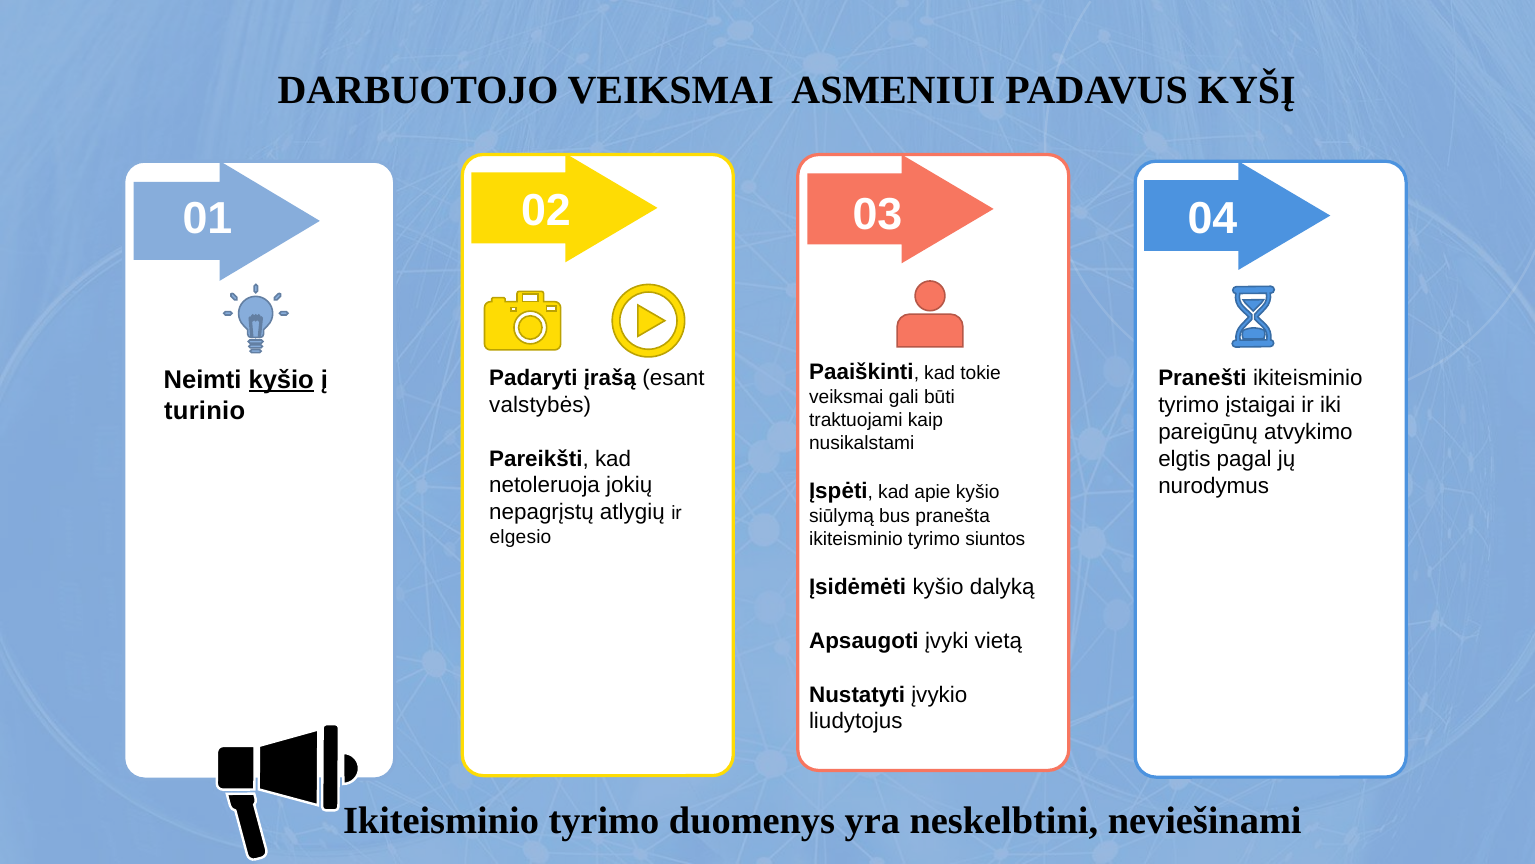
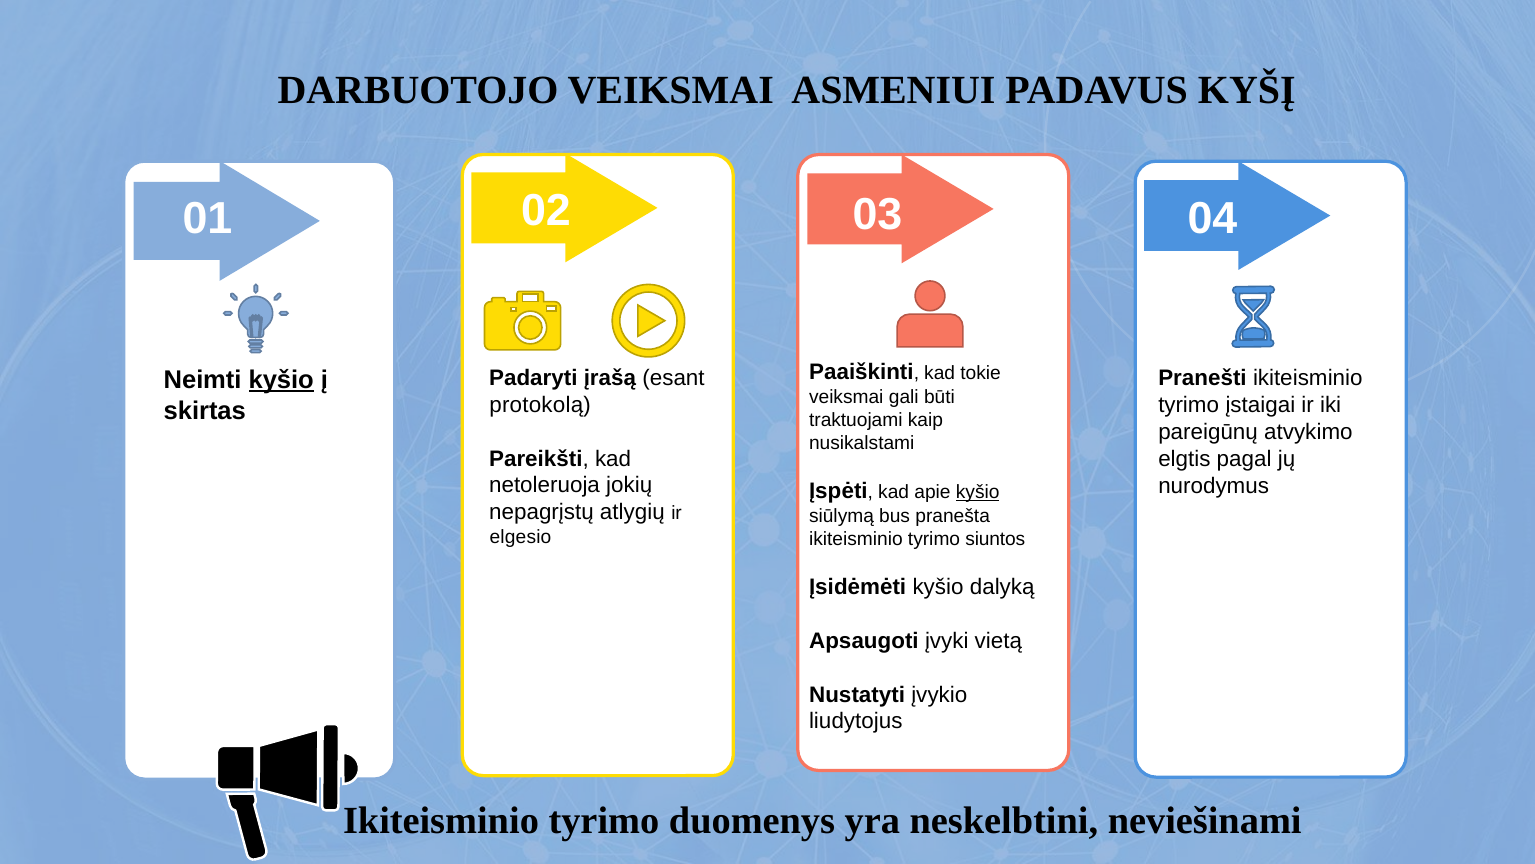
valstybės: valstybės -> protokolą
turinio: turinio -> skirtas
kyšio at (978, 492) underline: none -> present
